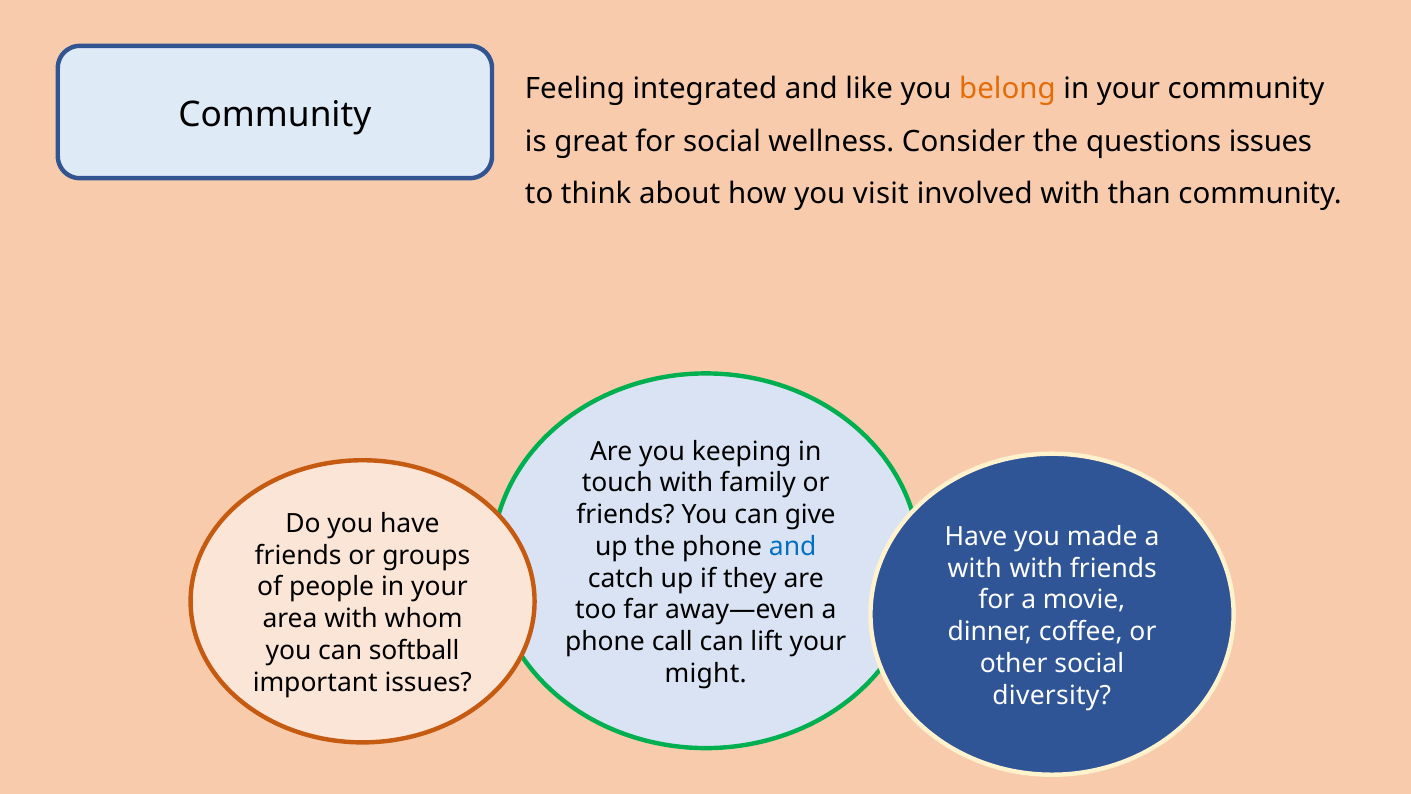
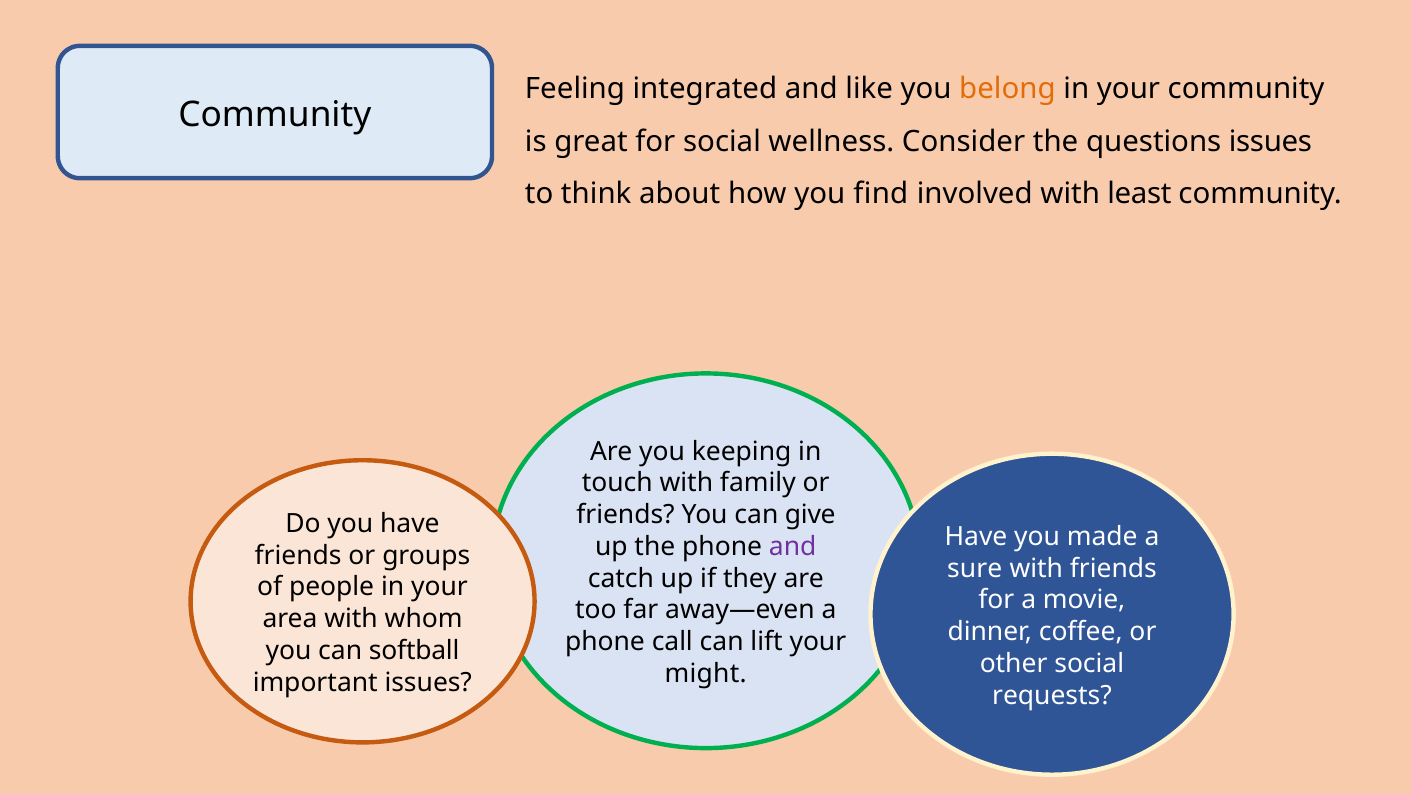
visit: visit -> find
than: than -> least
and at (793, 546) colour: blue -> purple
with at (975, 568): with -> sure
diversity: diversity -> requests
